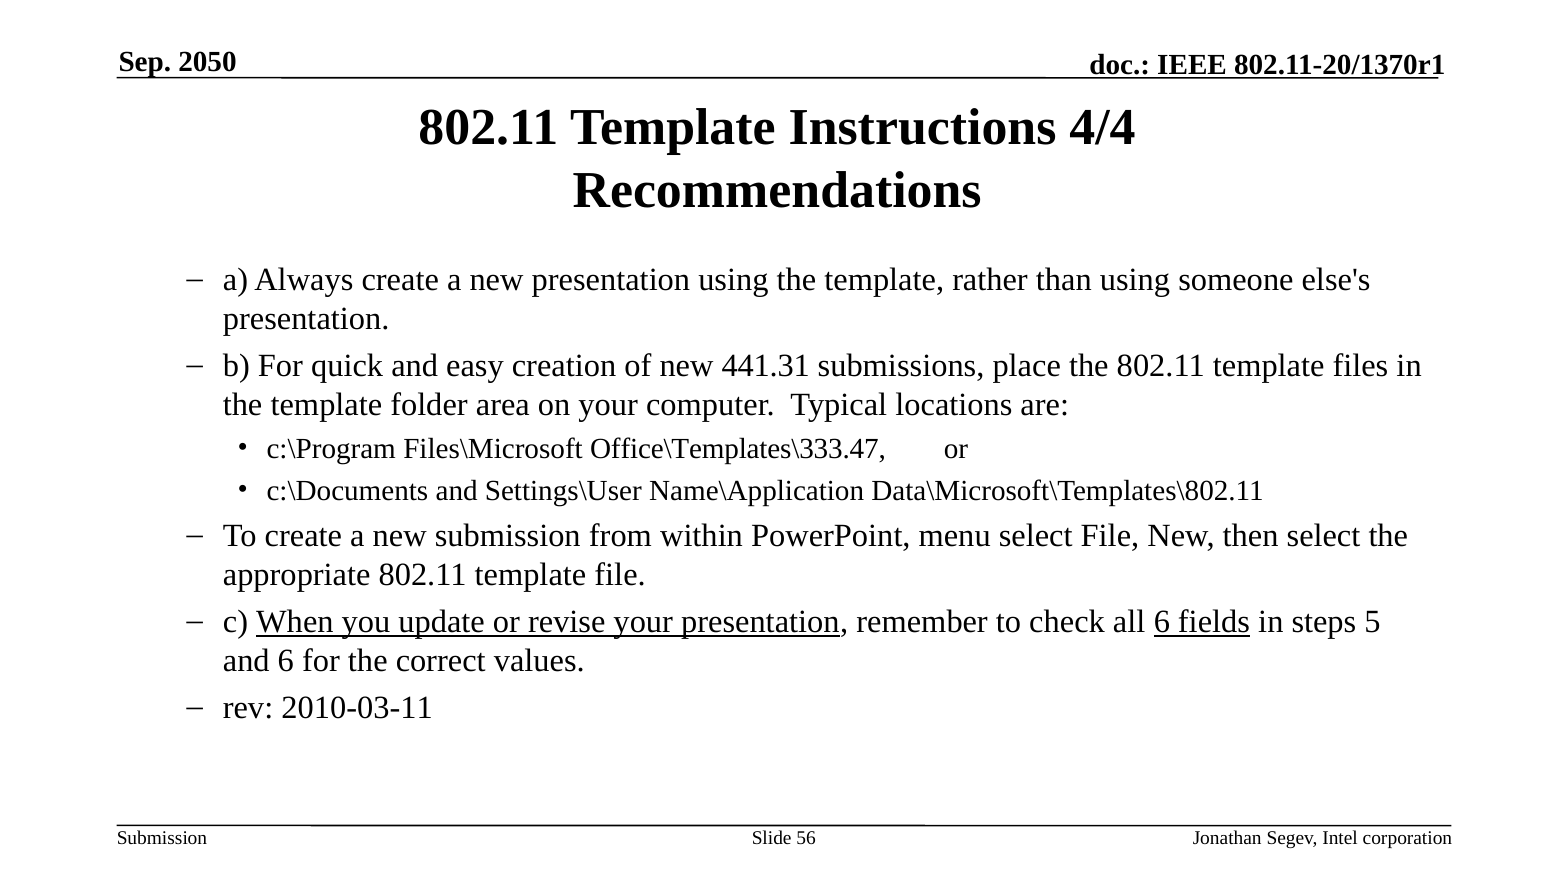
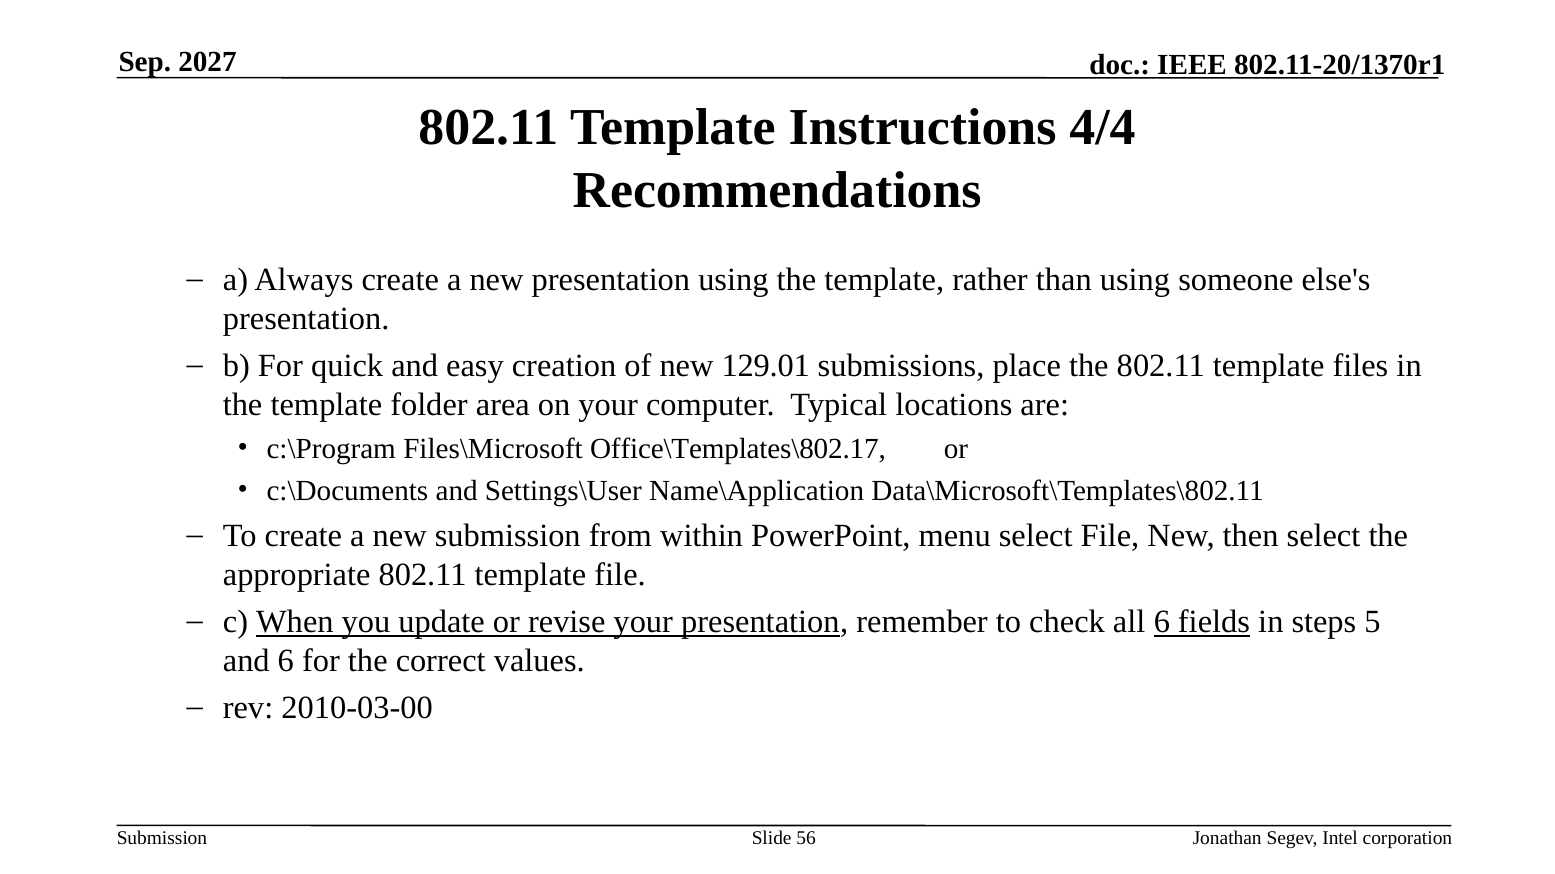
2050: 2050 -> 2027
441.31: 441.31 -> 129.01
Office\Templates\333.47: Office\Templates\333.47 -> Office\Templates\802.17
2010-03-11: 2010-03-11 -> 2010-03-00
